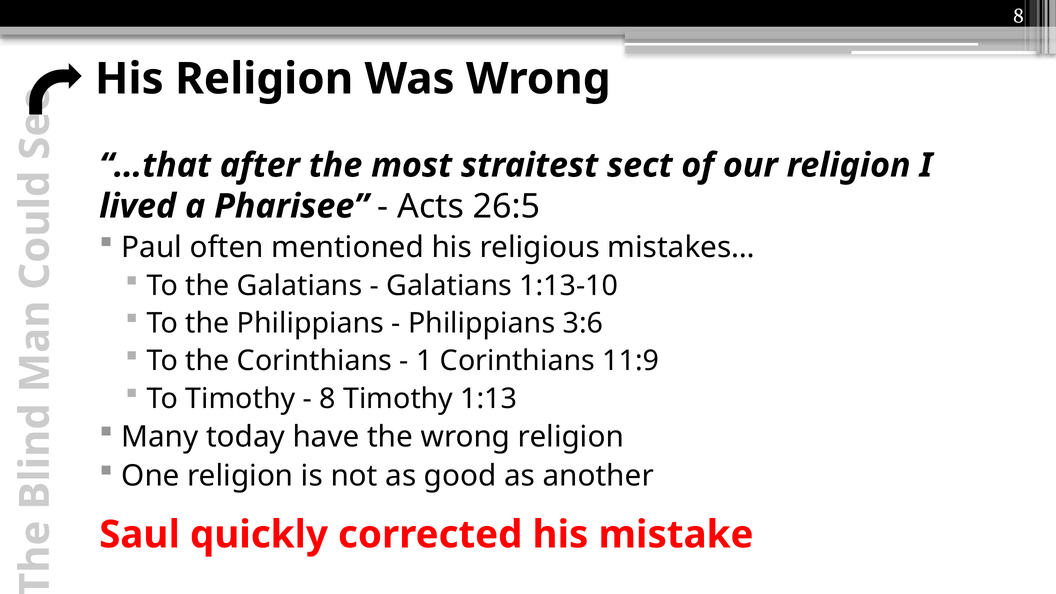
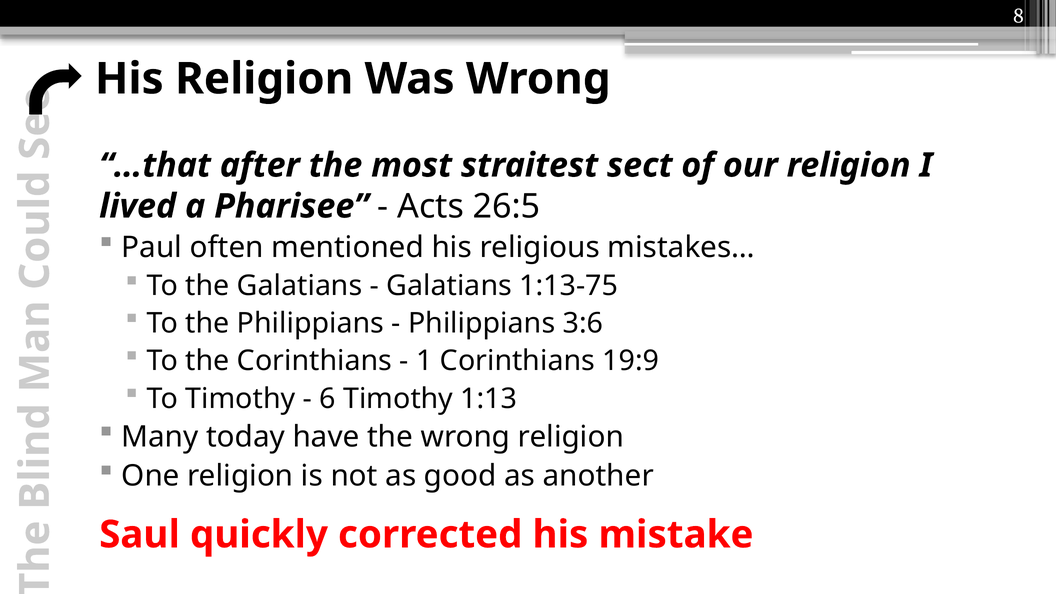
1:13-10: 1:13-10 -> 1:13-75
11:9: 11:9 -> 19:9
8 at (327, 399): 8 -> 6
